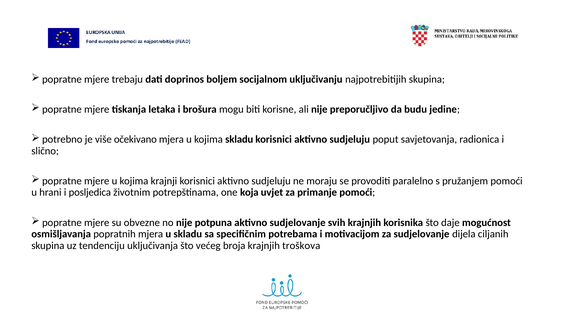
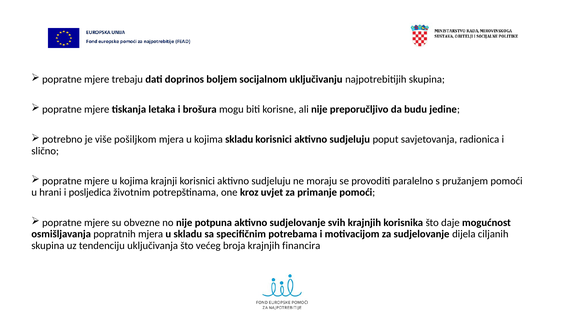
očekivano: očekivano -> pošiljkom
koja: koja -> kroz
troškova: troškova -> financira
